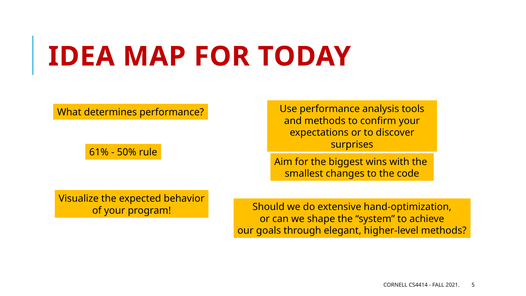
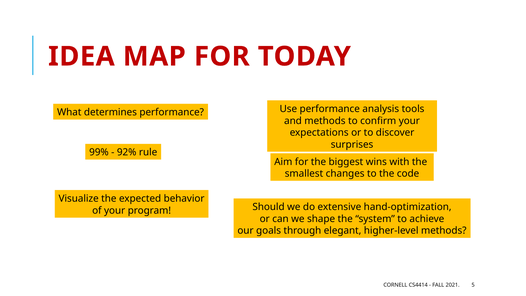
61%: 61% -> 99%
50%: 50% -> 92%
